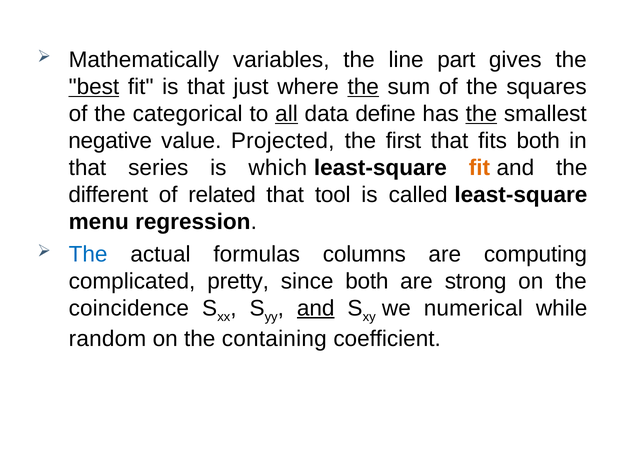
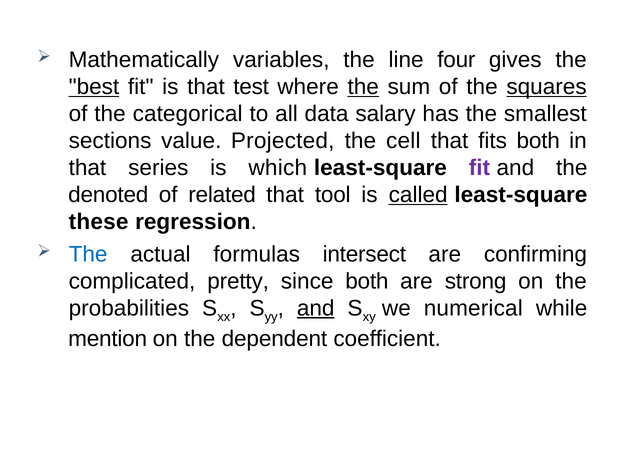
part: part -> four
just: just -> test
squares underline: none -> present
all underline: present -> none
define: define -> salary
the at (481, 114) underline: present -> none
negative: negative -> sections
first: first -> cell
fit at (479, 168) colour: orange -> purple
different: different -> denoted
called underline: none -> present
menu: menu -> these
columns: columns -> intersect
computing: computing -> confirming
coincidence: coincidence -> probabilities
random: random -> mention
containing: containing -> dependent
